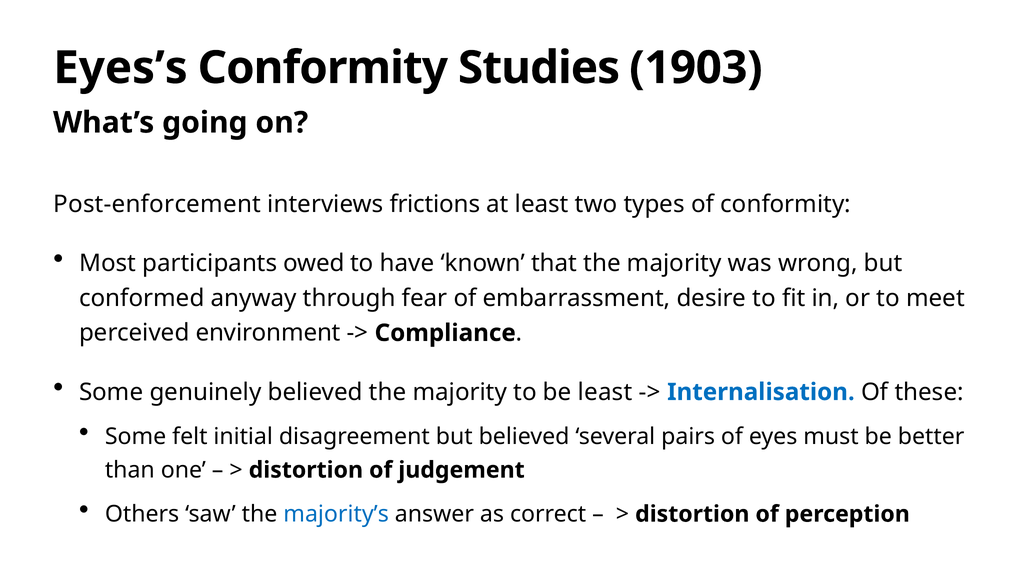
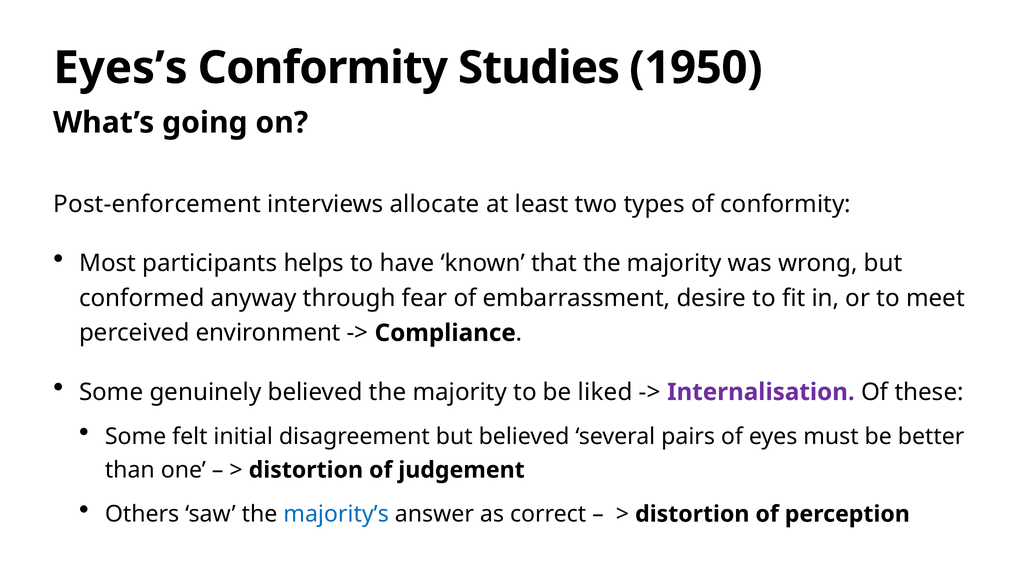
1903: 1903 -> 1950
frictions: frictions -> allocate
owed: owed -> helps
be least: least -> liked
Internalisation colour: blue -> purple
